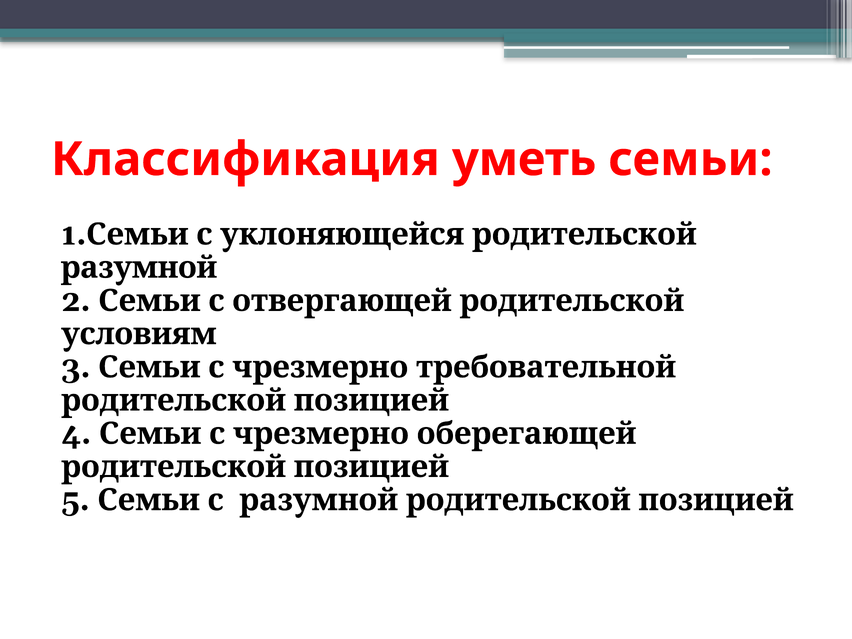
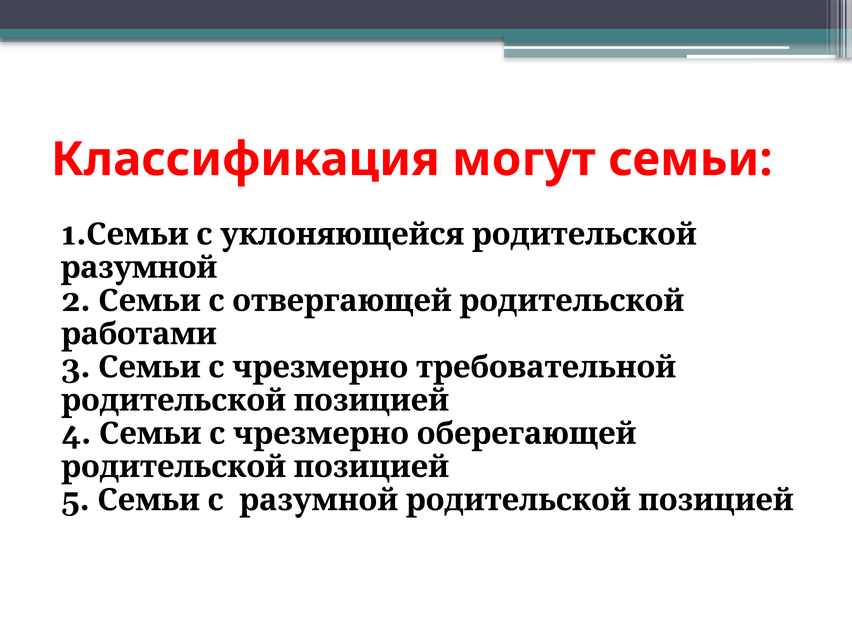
уметь: уметь -> могут
условиям: условиям -> работами
